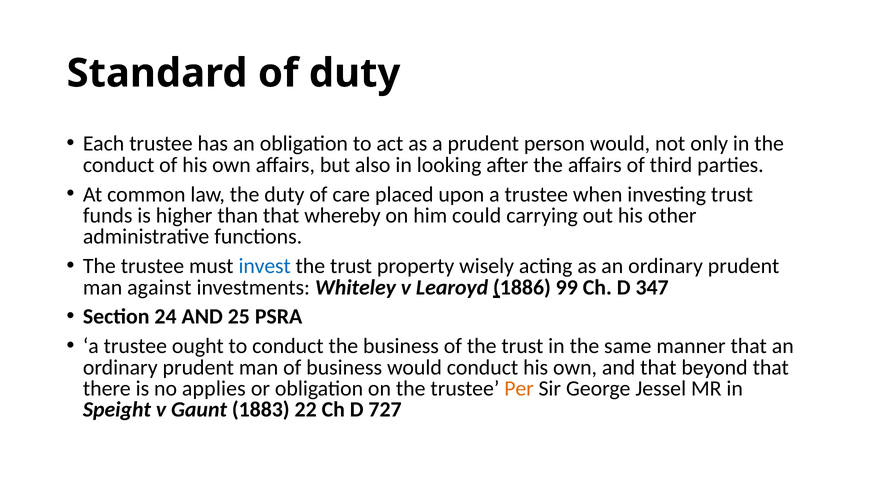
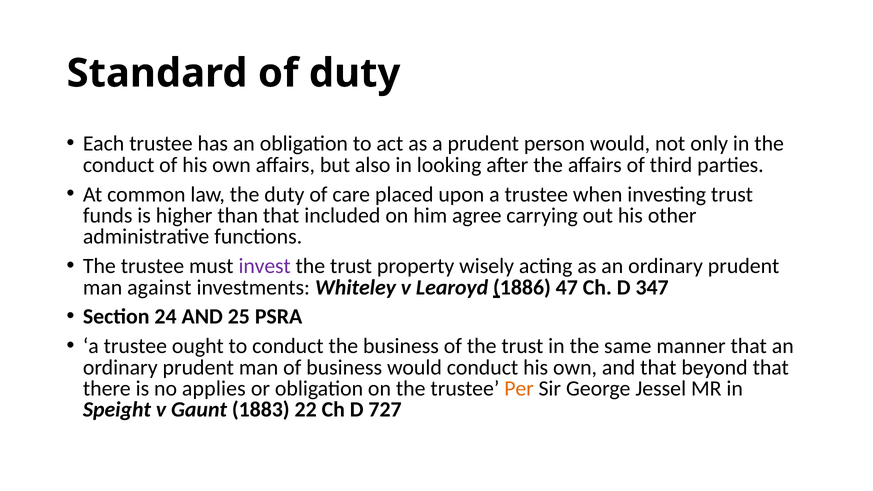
whereby: whereby -> included
could: could -> agree
invest colour: blue -> purple
99: 99 -> 47
